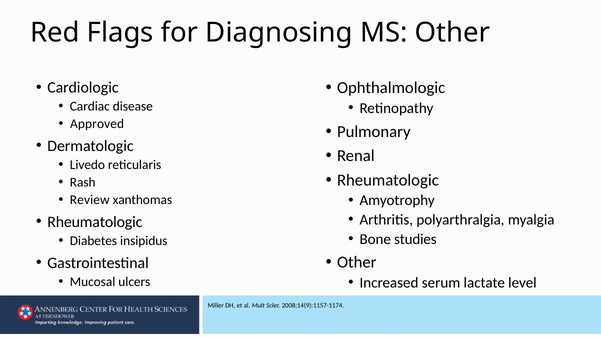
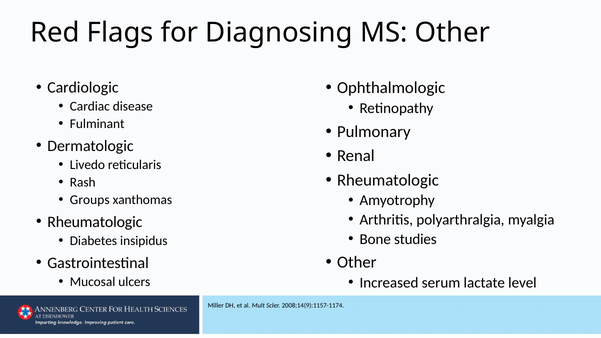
Approved: Approved -> Fulminant
Review: Review -> Groups
